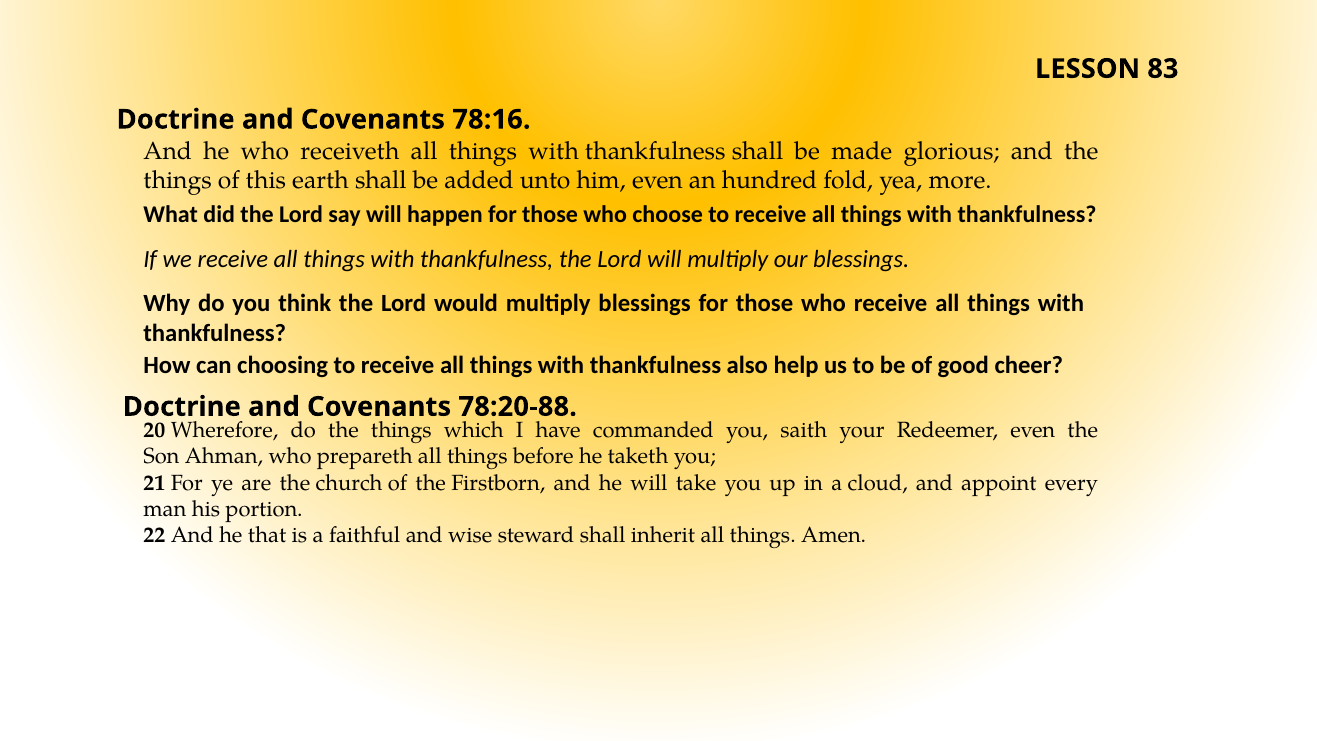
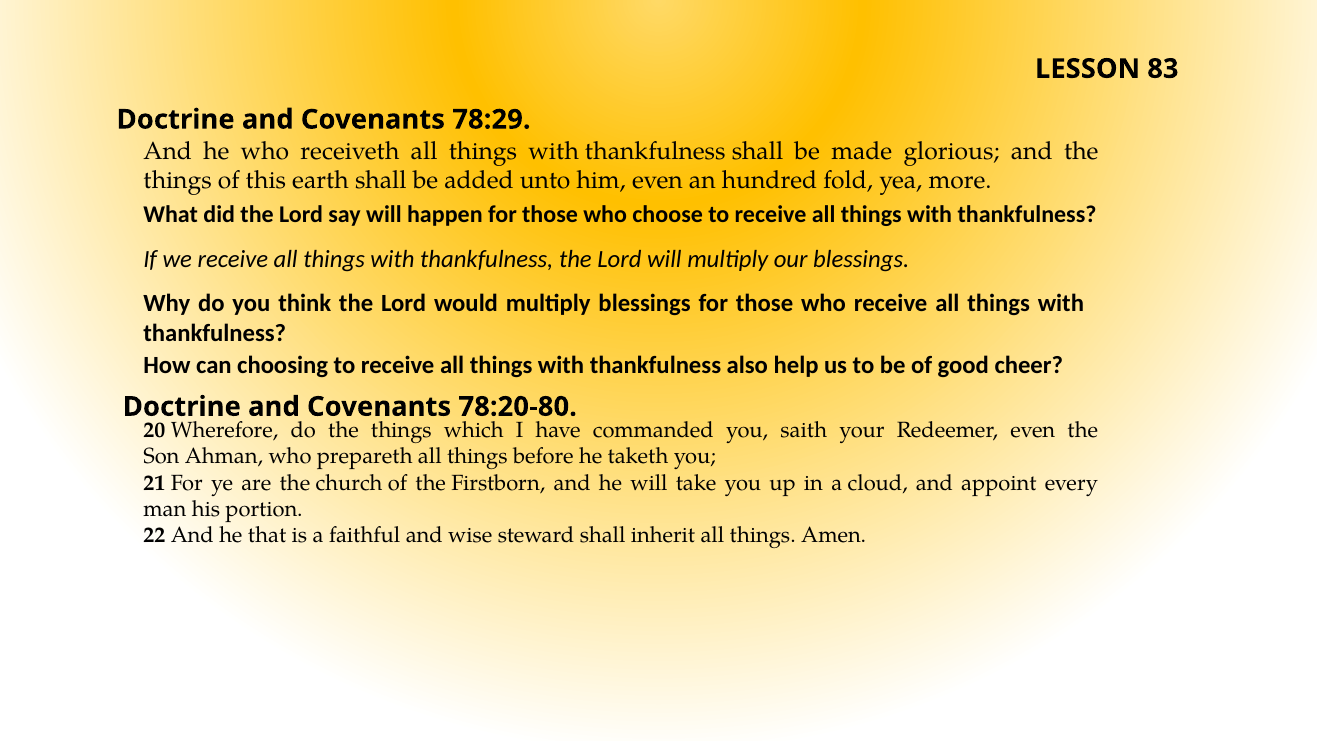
78:16: 78:16 -> 78:29
78:20-88: 78:20-88 -> 78:20-80
